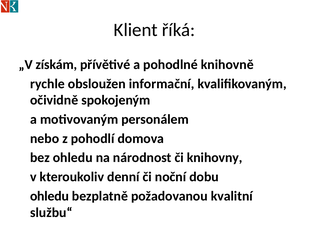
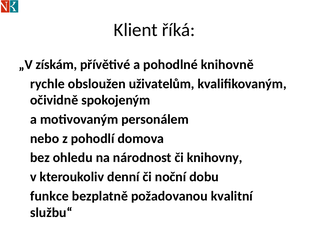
informační: informační -> uživatelům
ohledu at (50, 197): ohledu -> funkce
